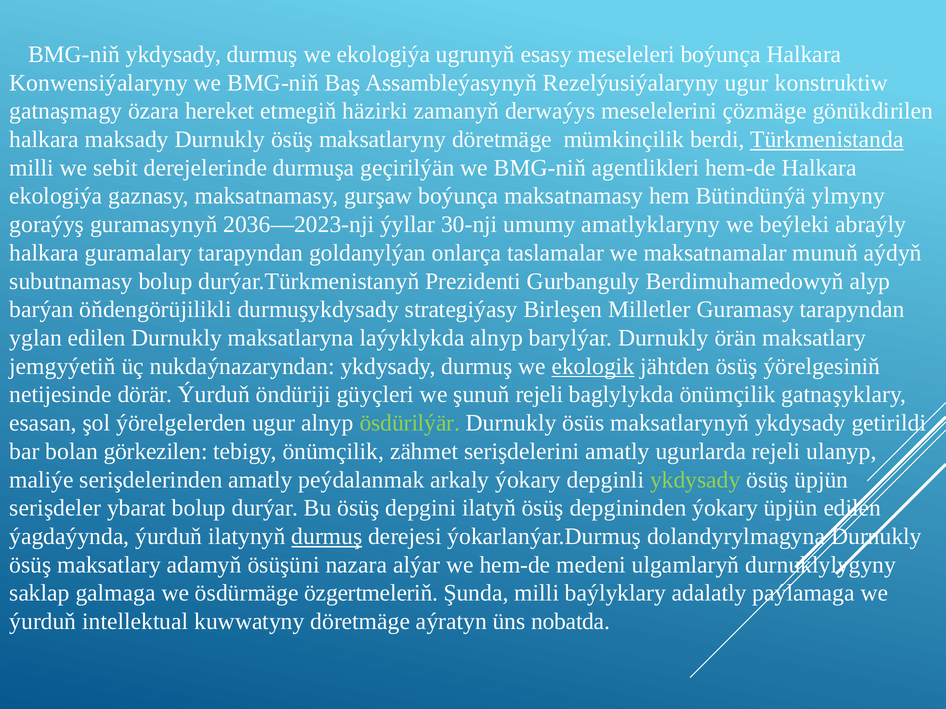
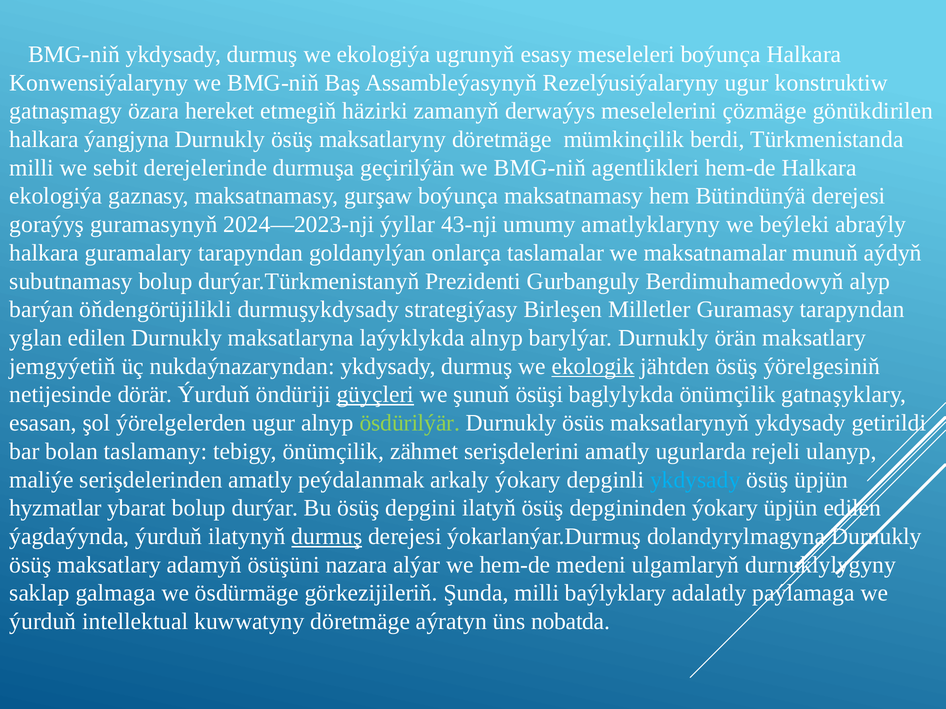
maksady: maksady -> ýangjyna
Türkmenistanda underline: present -> none
Bütindünýä ylmyny: ylmyny -> derejesi
2036—2023-nji: 2036—2023-nji -> 2024—2023-nji
30-nji: 30-nji -> 43-nji
güyçleri underline: none -> present
şunuň rejeli: rejeli -> ösüşi
görkezilen: görkezilen -> taslamany
ykdysady at (695, 480) colour: light green -> light blue
serişdeler: serişdeler -> hyzmatlar
özgertmeleriň: özgertmeleriň -> görkezijileriň
